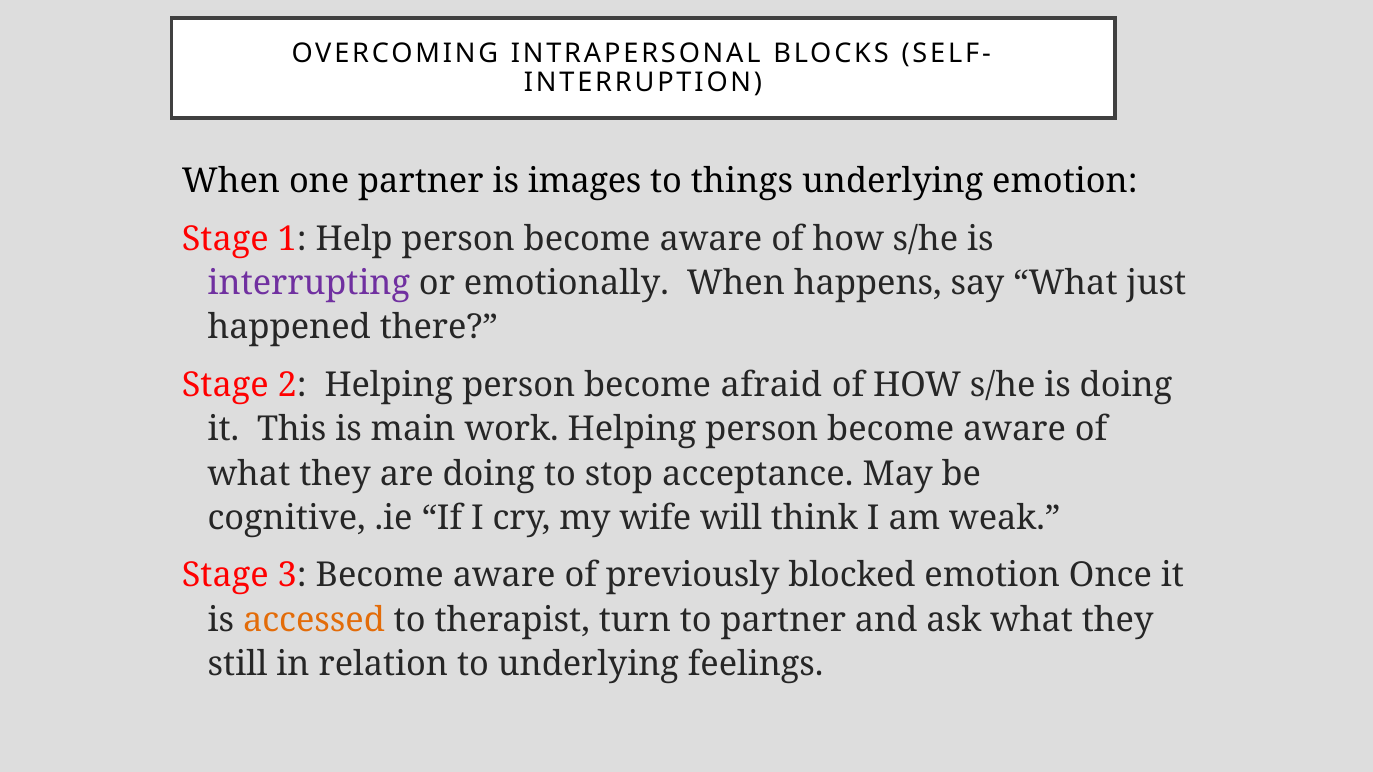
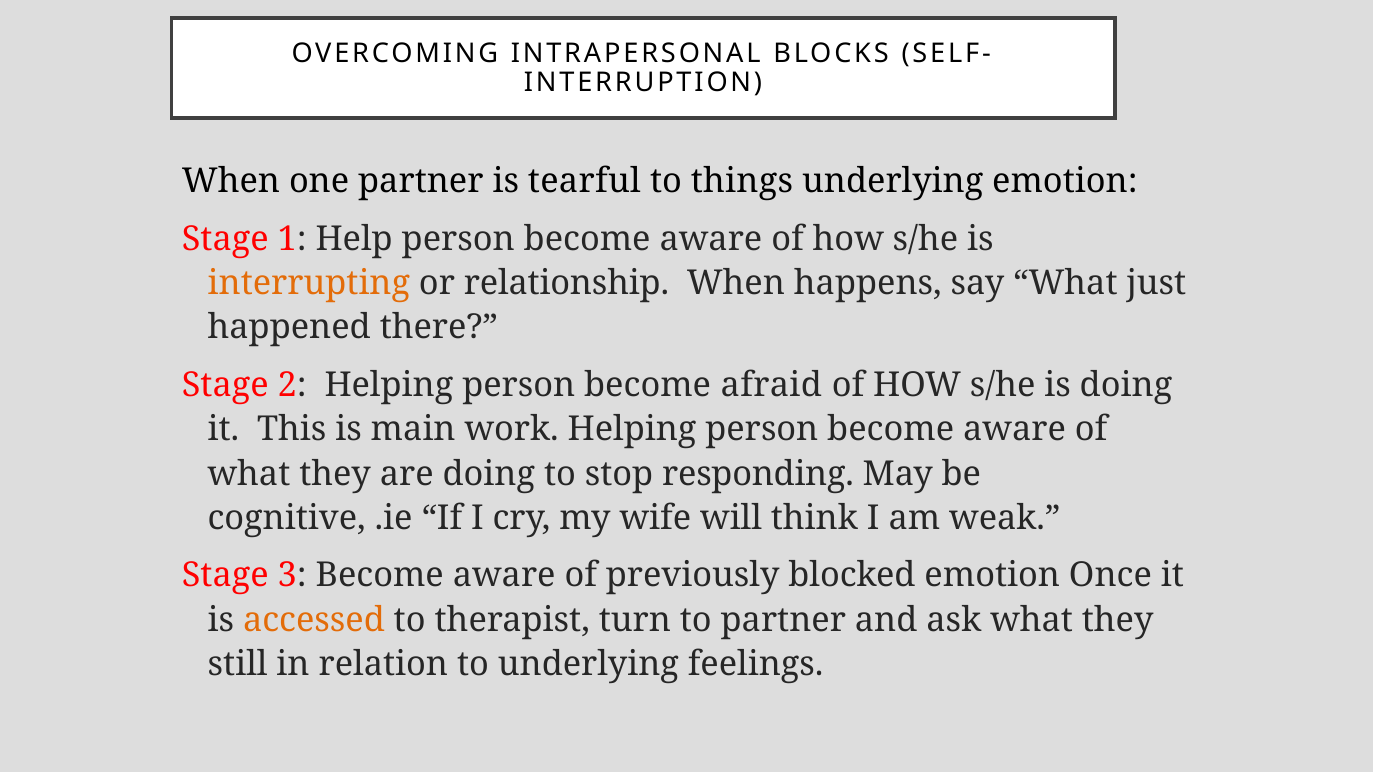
images: images -> tearful
interrupting colour: purple -> orange
emotionally: emotionally -> relationship
acceptance: acceptance -> responding
